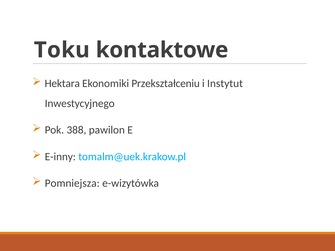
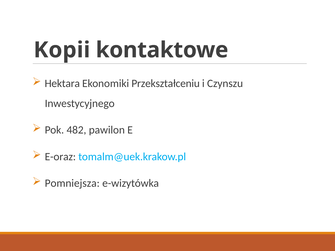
Toku: Toku -> Kopii
Instytut: Instytut -> Czynszu
388: 388 -> 482
E-inny: E-inny -> E-oraz
